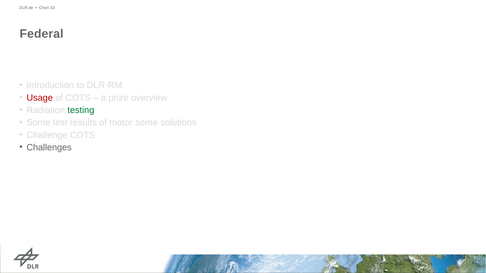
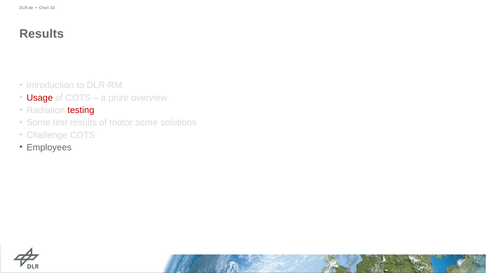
Federal at (42, 34): Federal -> Results
testing colour: green -> red
Challenges: Challenges -> Employees
